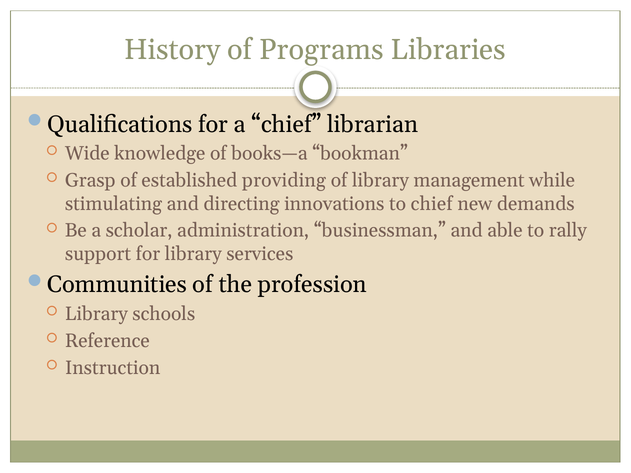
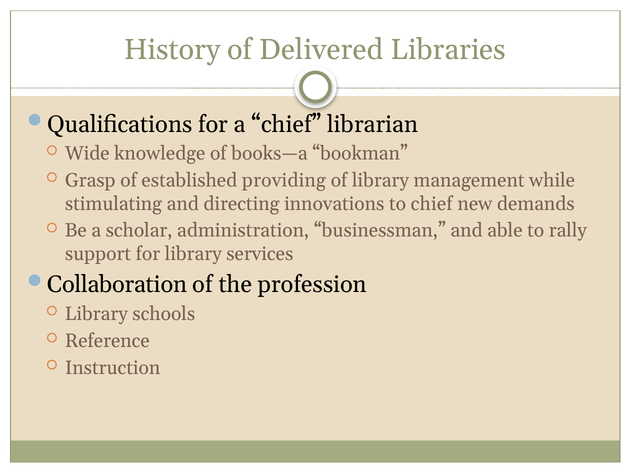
Programs: Programs -> Delivered
Communities: Communities -> Collaboration
